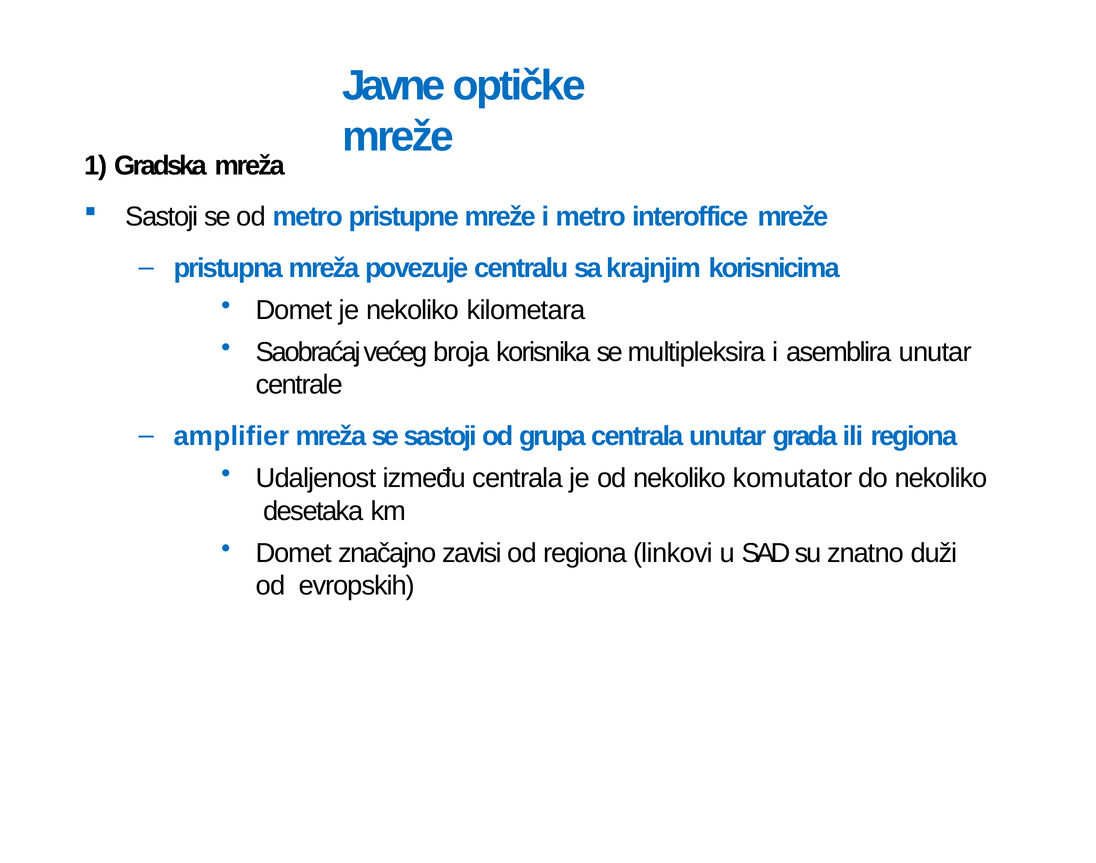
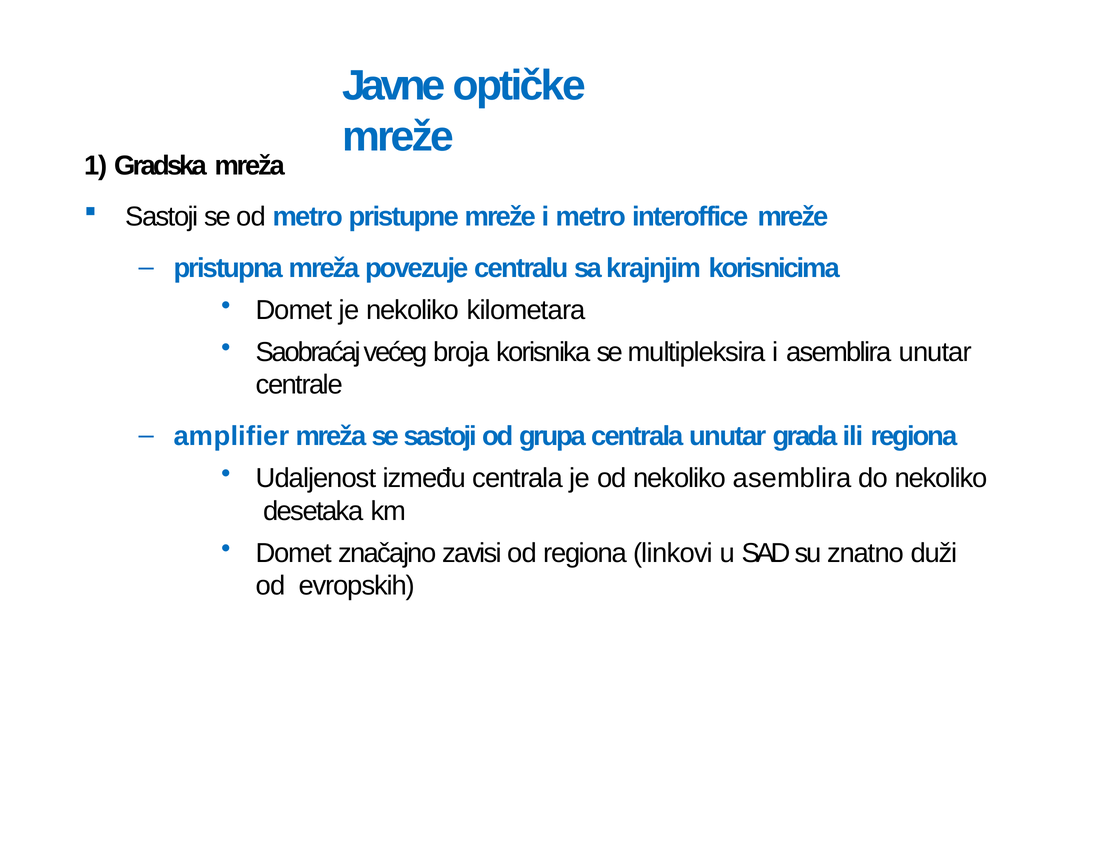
nekoliko komutator: komutator -> asemblira
